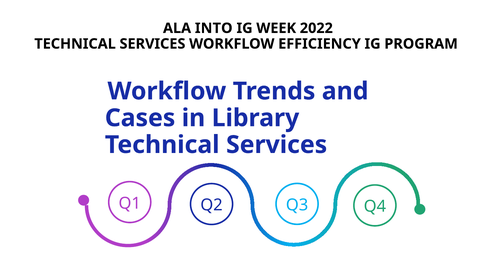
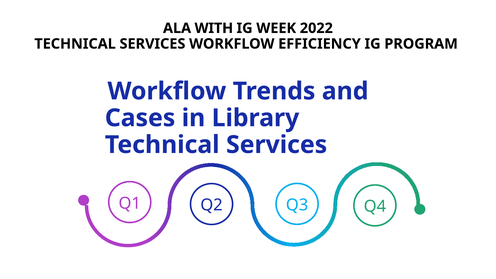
INTO: INTO -> WITH
